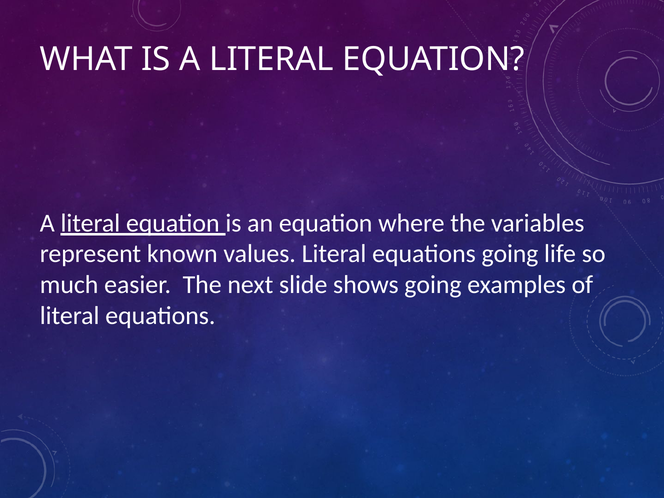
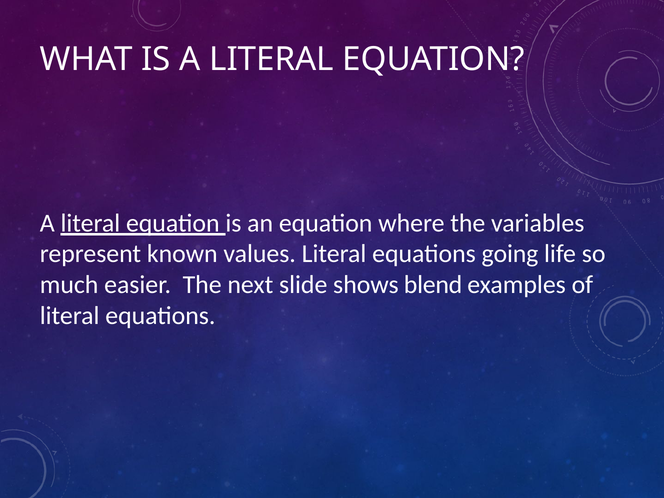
shows going: going -> blend
